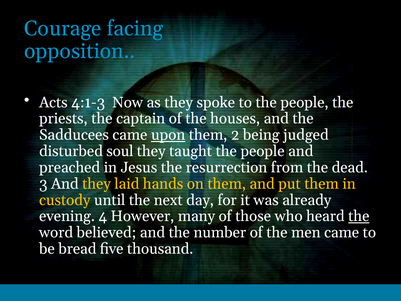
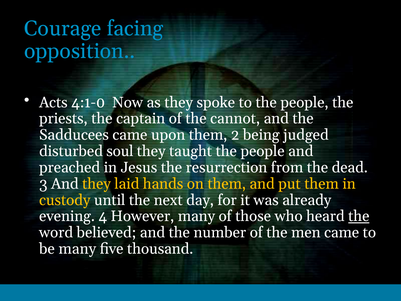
4:1-3: 4:1-3 -> 4:1-0
houses: houses -> cannot
upon underline: present -> none
be bread: bread -> many
